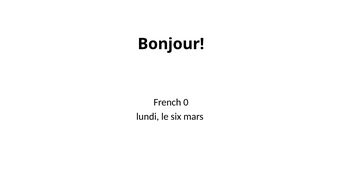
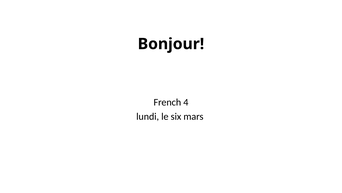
0: 0 -> 4
